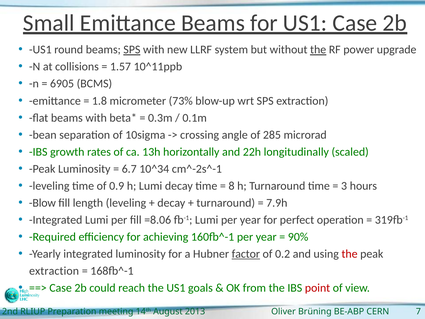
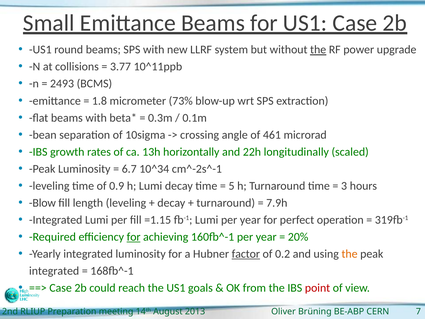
SPS at (132, 50) underline: present -> none
1.57: 1.57 -> 3.77
6905: 6905 -> 2493
285: 285 -> 461
8: 8 -> 5
=8.06: =8.06 -> =1.15
for at (134, 237) underline: none -> present
90%: 90% -> 20%
the at (350, 254) colour: red -> orange
extraction at (54, 271): extraction -> integrated
